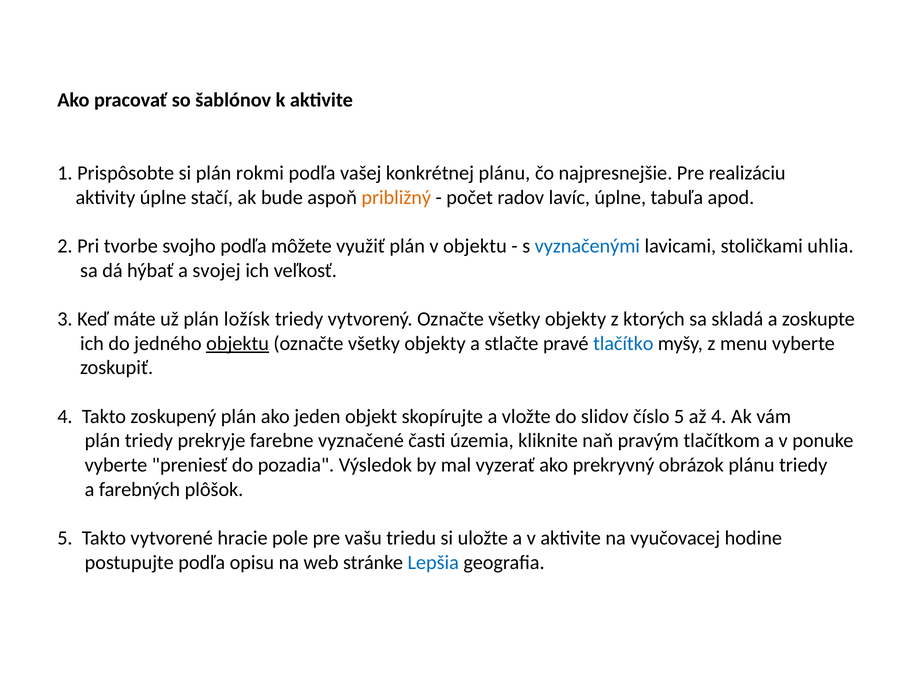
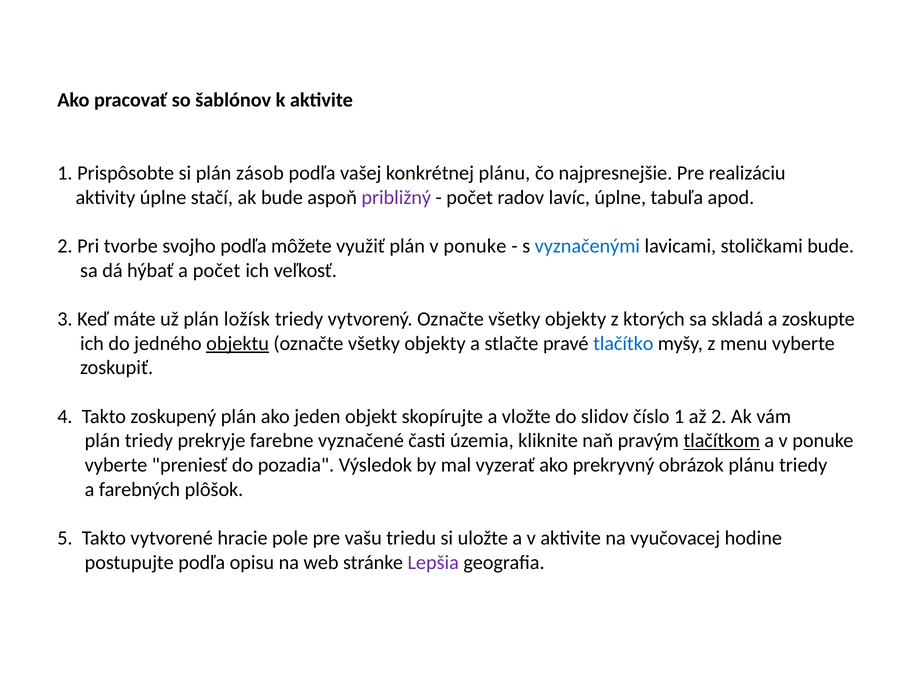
rokmi: rokmi -> zásob
približný colour: orange -> purple
plán v objektu: objektu -> ponuke
stoličkami uhlia: uhlia -> bude
a svojej: svojej -> počet
číslo 5: 5 -> 1
až 4: 4 -> 2
tlačítkom underline: none -> present
Lepšia colour: blue -> purple
